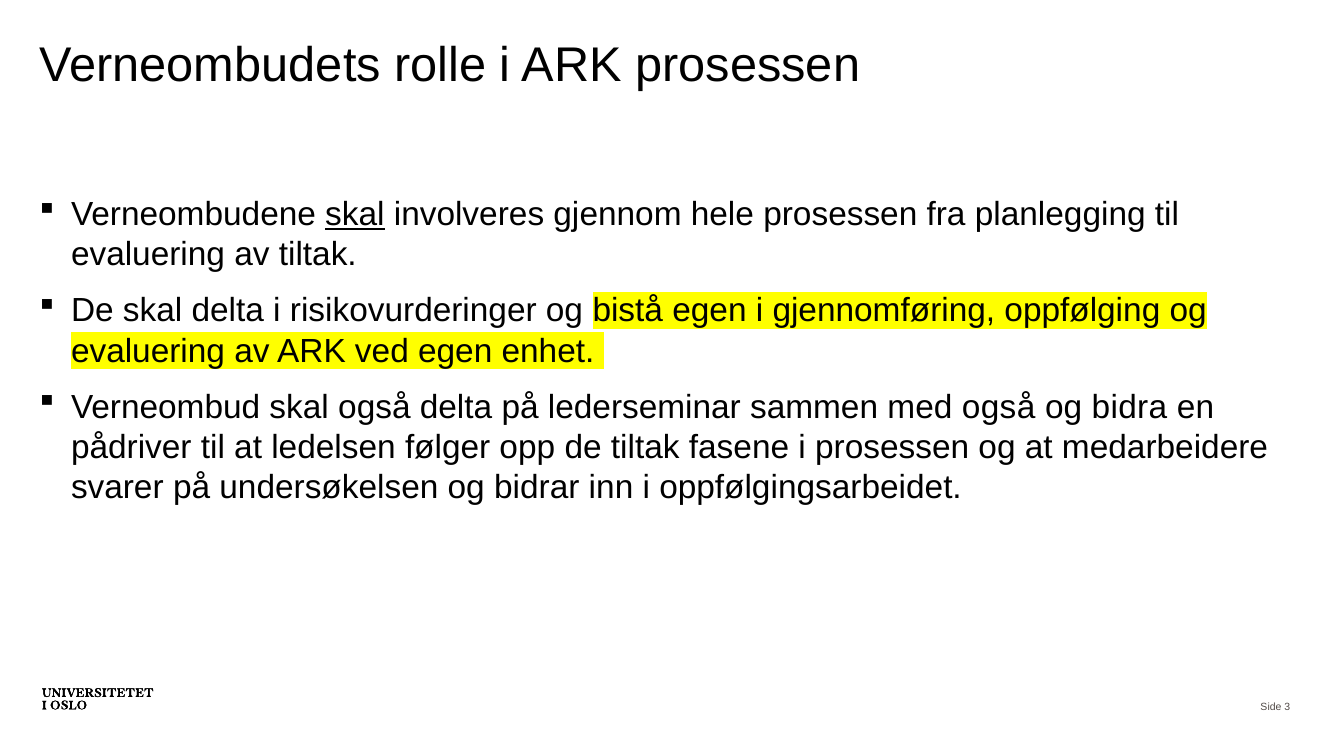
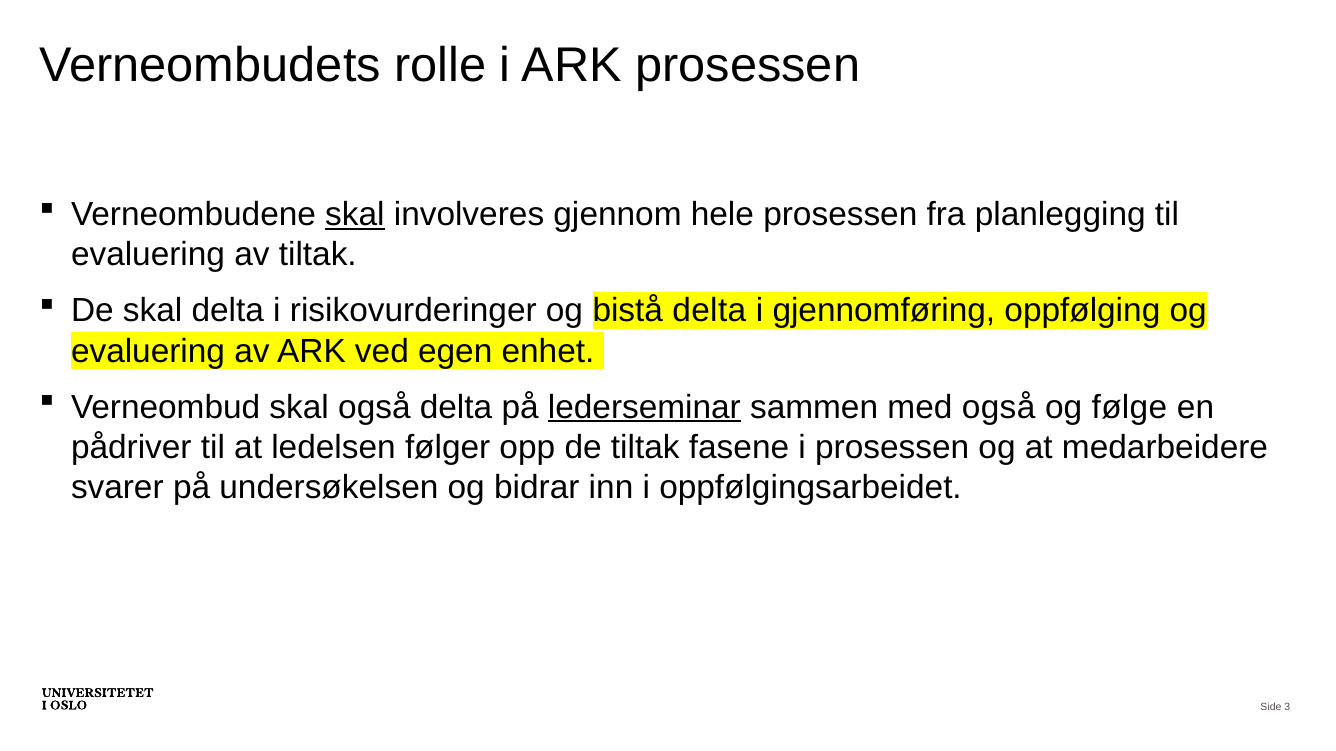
bistå egen: egen -> delta
lederseminar underline: none -> present
bidra: bidra -> følge
